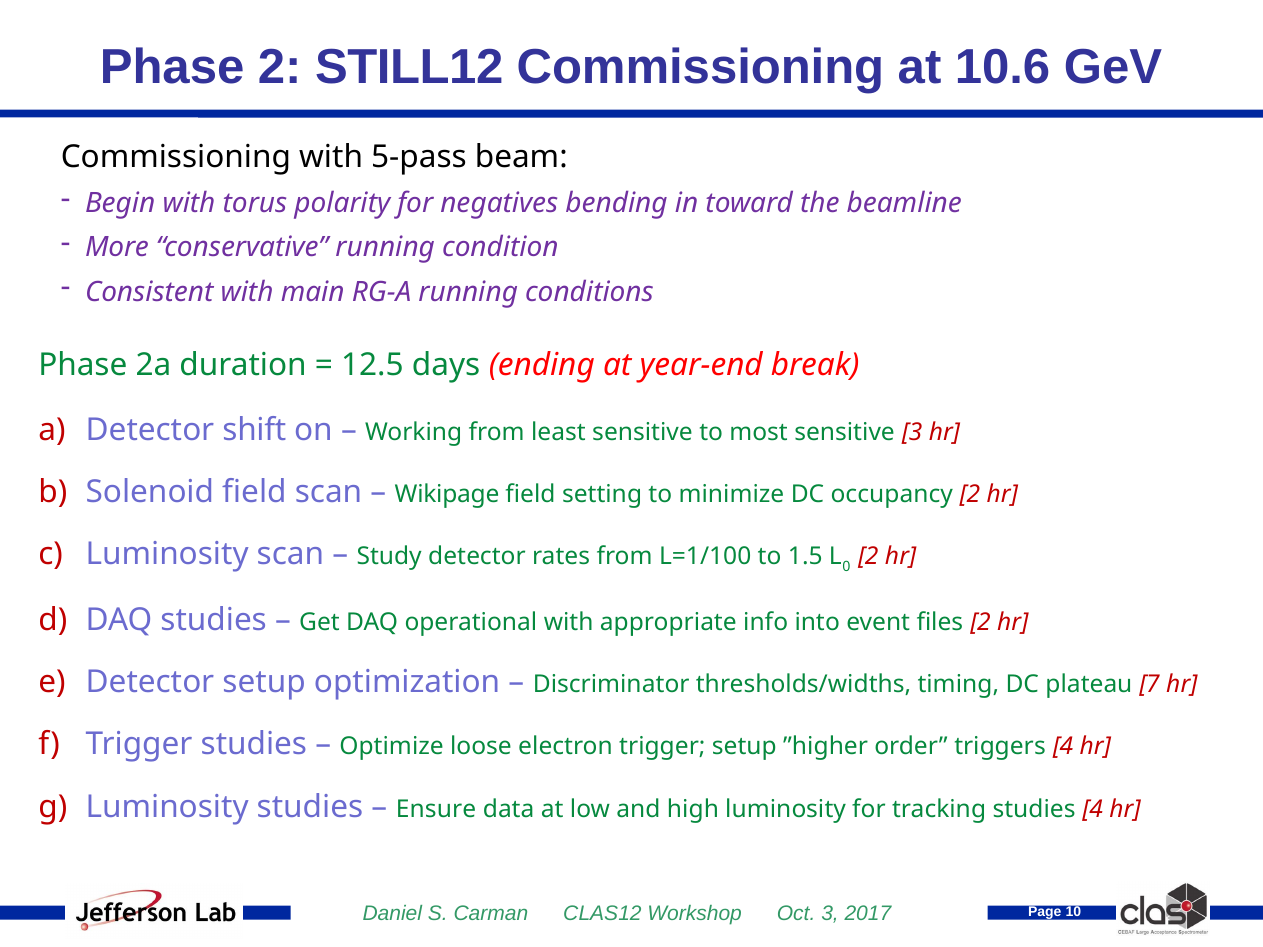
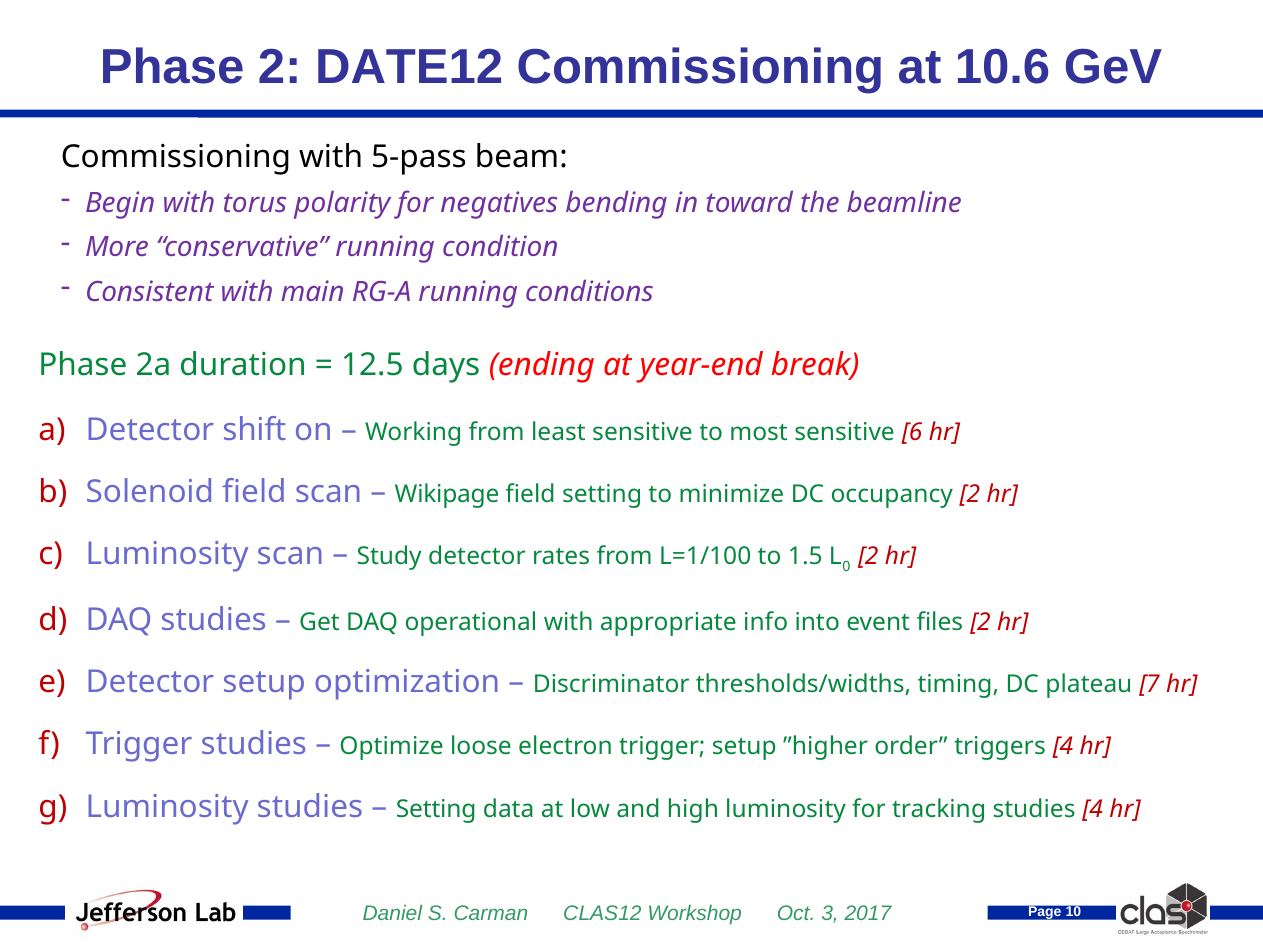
STILL12: STILL12 -> DATE12
sensitive 3: 3 -> 6
Ensure at (436, 809): Ensure -> Setting
